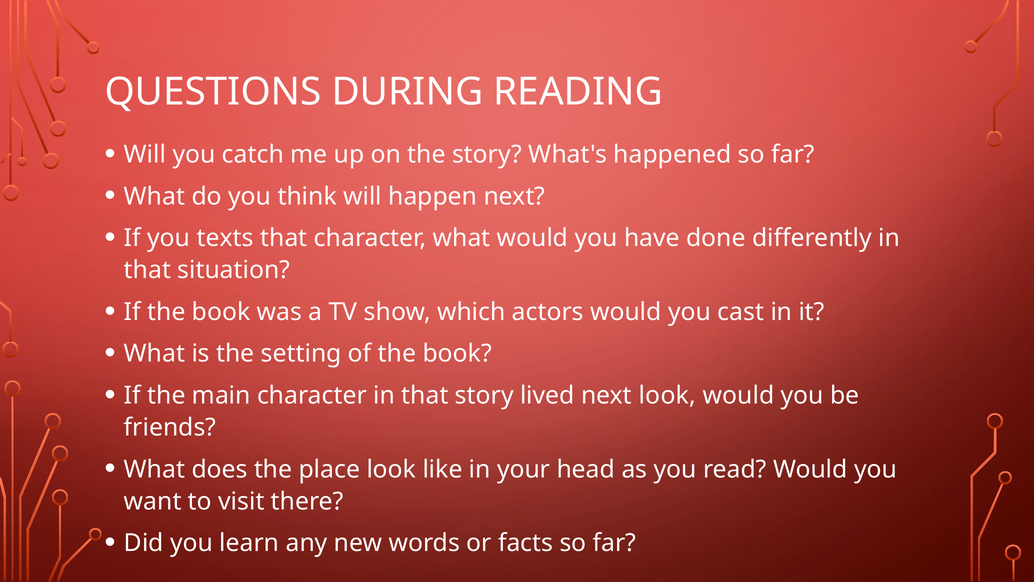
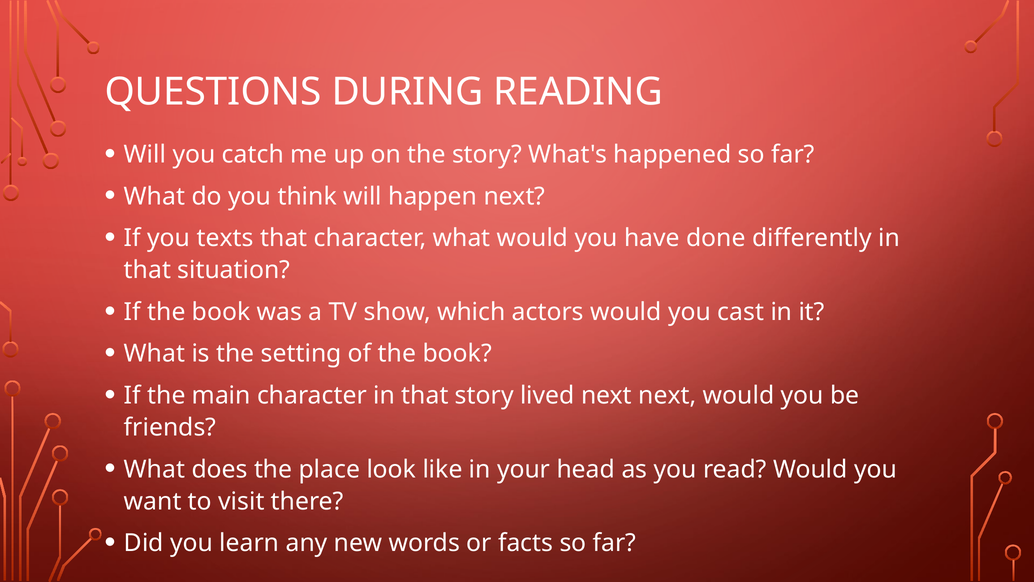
next look: look -> next
